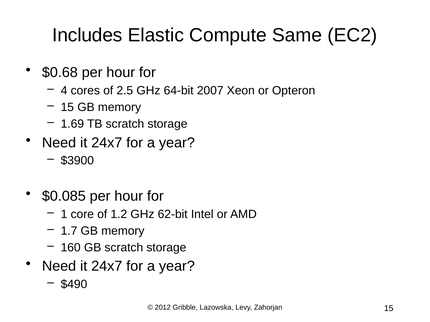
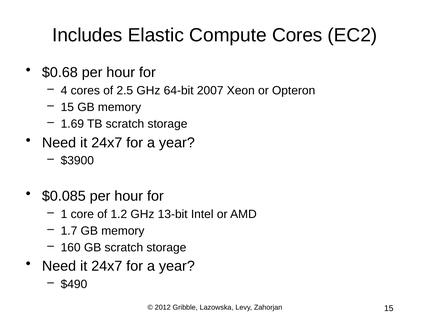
Compute Same: Same -> Cores
62-bit: 62-bit -> 13-bit
